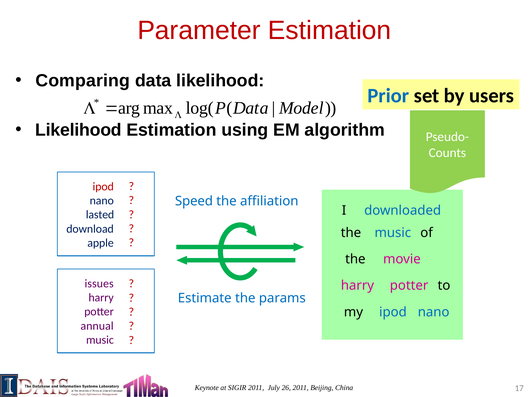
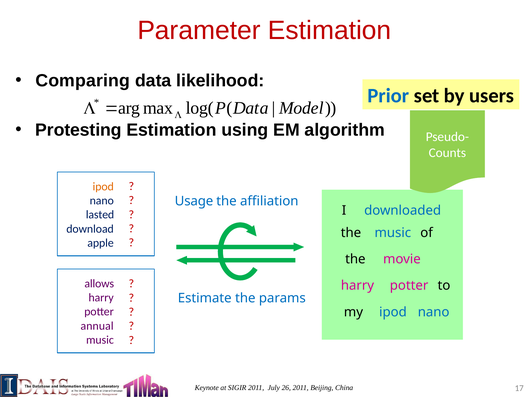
Likelihood at (79, 130): Likelihood -> Protesting
ipod at (103, 186) colour: red -> orange
Speed: Speed -> Usage
issues: issues -> allows
